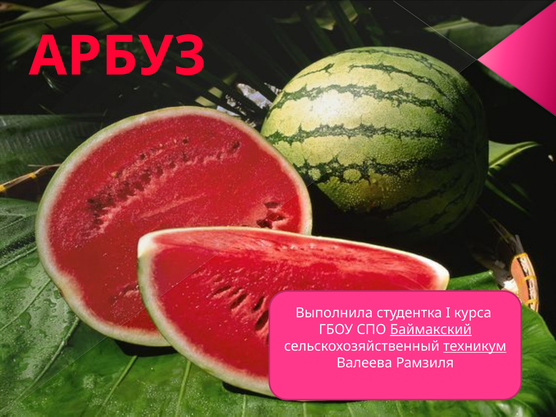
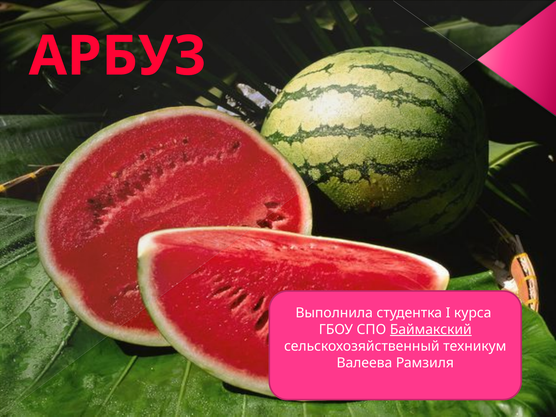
техникум underline: present -> none
